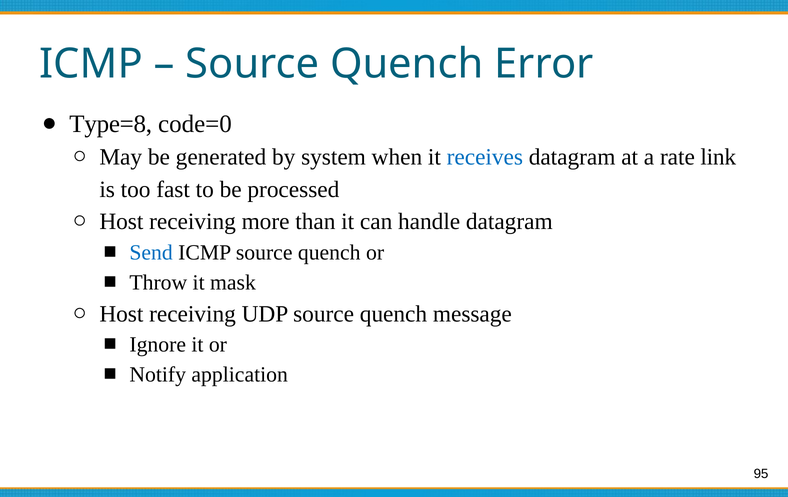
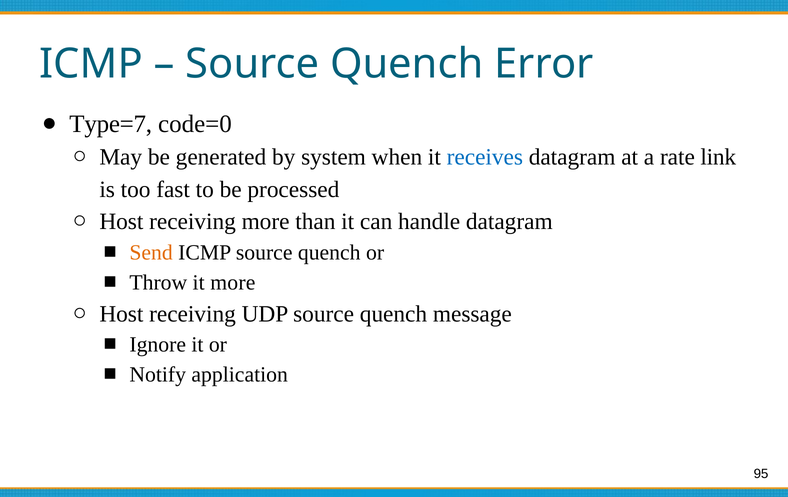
Type=8: Type=8 -> Type=7
Send colour: blue -> orange
it mask: mask -> more
